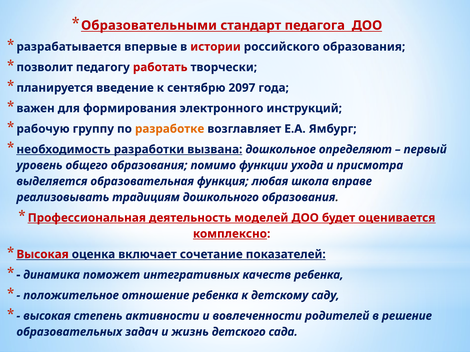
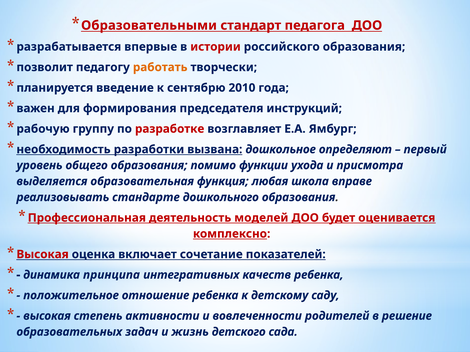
работать colour: red -> orange
2097: 2097 -> 2010
электронного: электронного -> председателя
разработке colour: orange -> red
традициям: традициям -> стандарте
поможет: поможет -> принципа
